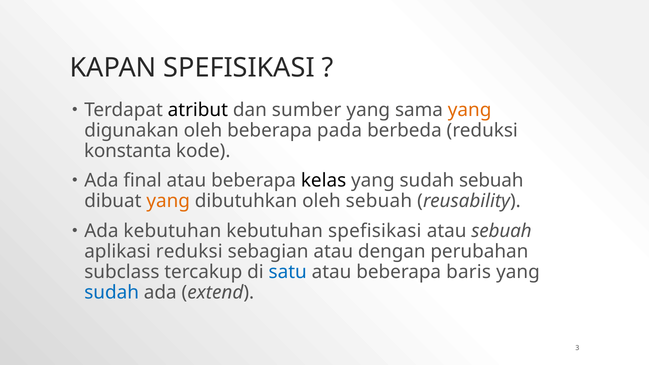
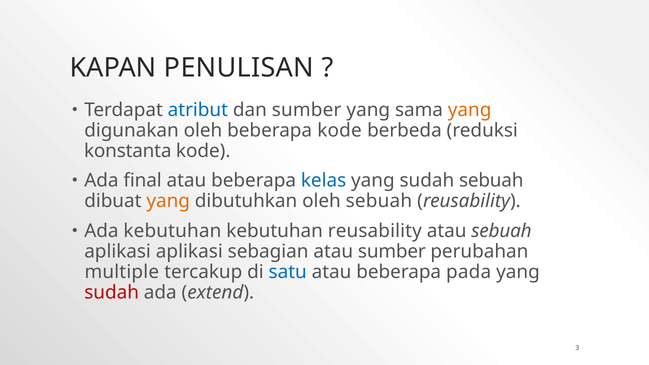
KAPAN SPEFISIKASI: SPEFISIKASI -> PENULISAN
atribut colour: black -> blue
beberapa pada: pada -> kode
kelas colour: black -> blue
kebutuhan spefisikasi: spefisikasi -> reusability
aplikasi reduksi: reduksi -> aplikasi
atau dengan: dengan -> sumber
subclass: subclass -> multiple
baris: baris -> pada
sudah at (112, 292) colour: blue -> red
